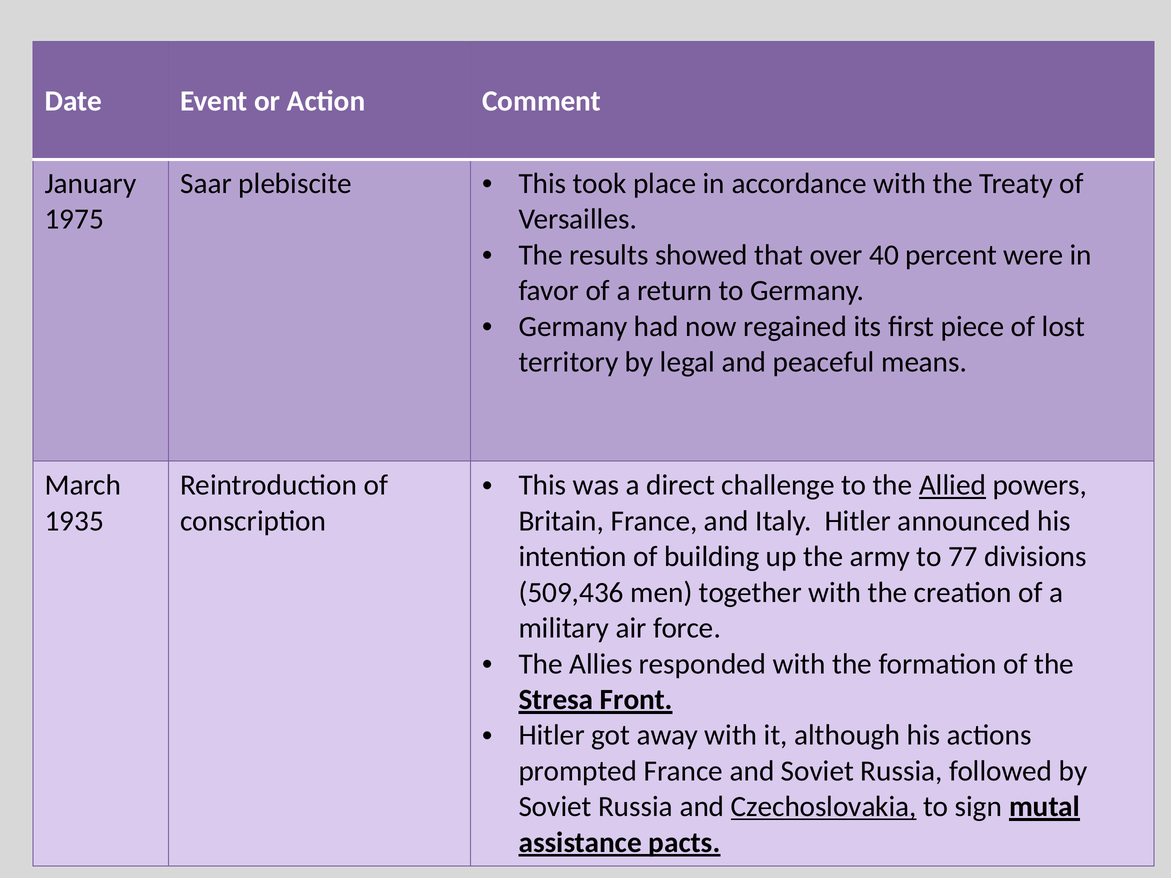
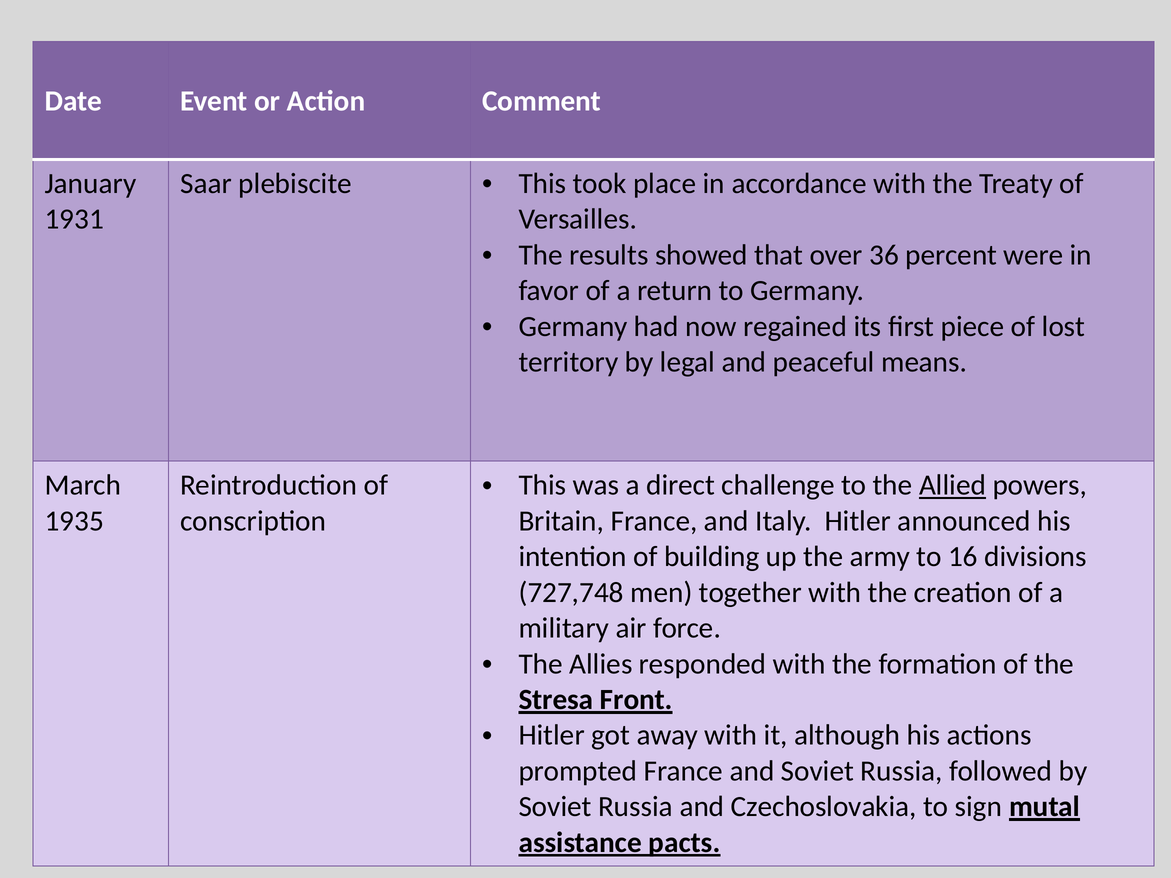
1975: 1975 -> 1931
40: 40 -> 36
77: 77 -> 16
509,436: 509,436 -> 727,748
Czechoslovakia underline: present -> none
